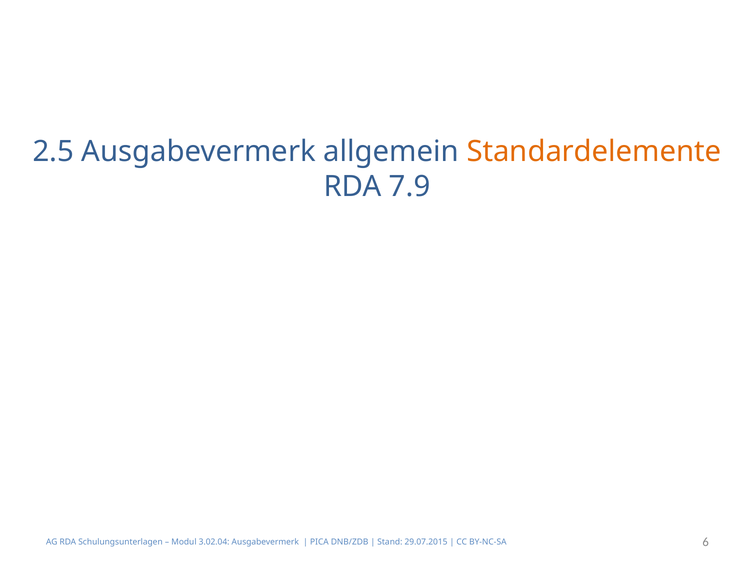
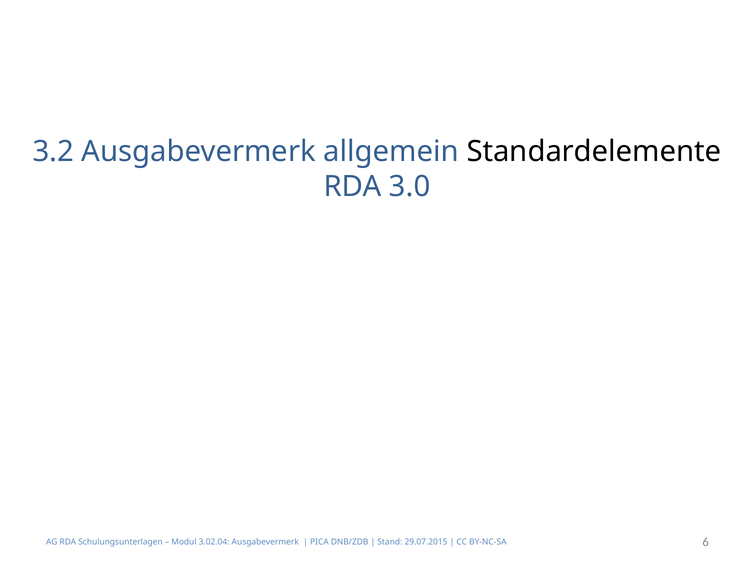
2.5: 2.5 -> 3.2
Standardelemente colour: orange -> black
7.9: 7.9 -> 3.0
